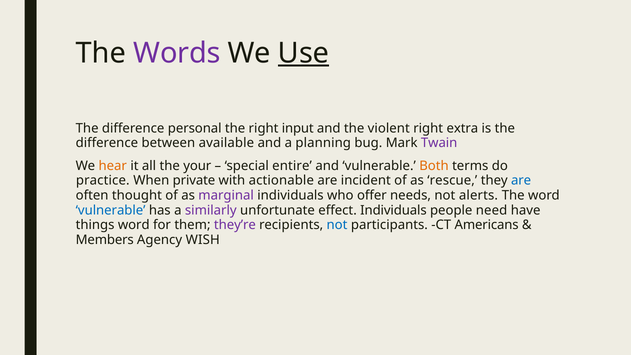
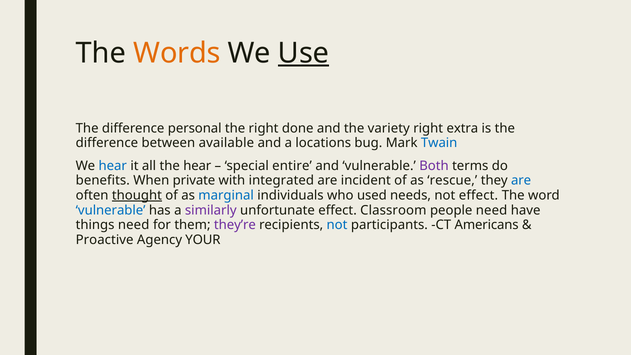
Words colour: purple -> orange
input: input -> done
violent: violent -> variety
planning: planning -> locations
Twain colour: purple -> blue
hear at (113, 166) colour: orange -> blue
the your: your -> hear
Both colour: orange -> purple
practice: practice -> benefits
actionable: actionable -> integrated
thought underline: none -> present
marginal colour: purple -> blue
offer: offer -> used
not alerts: alerts -> effect
effect Individuals: Individuals -> Classroom
things word: word -> need
Members: Members -> Proactive
WISH: WISH -> YOUR
